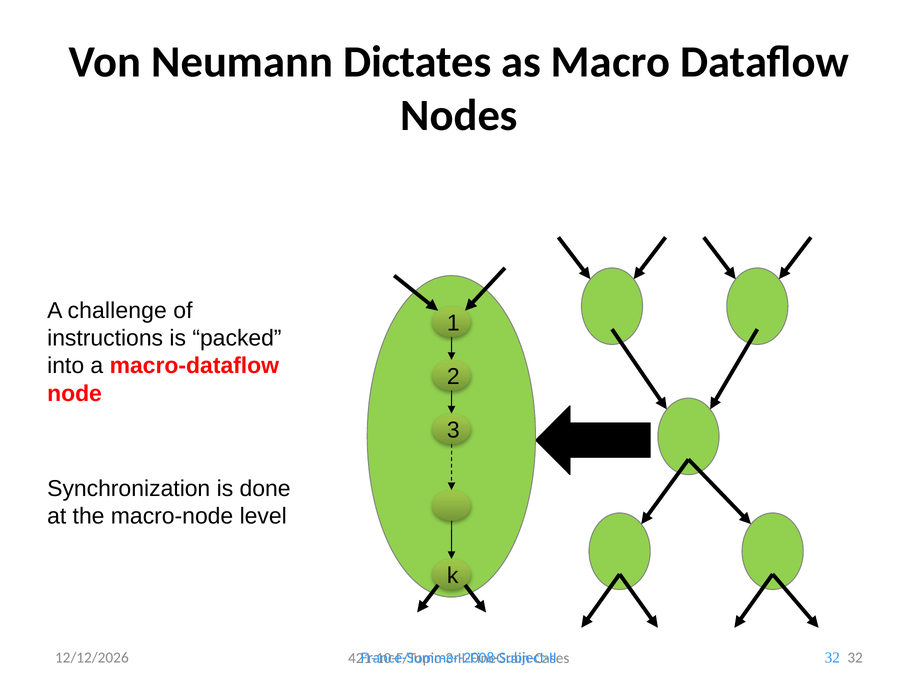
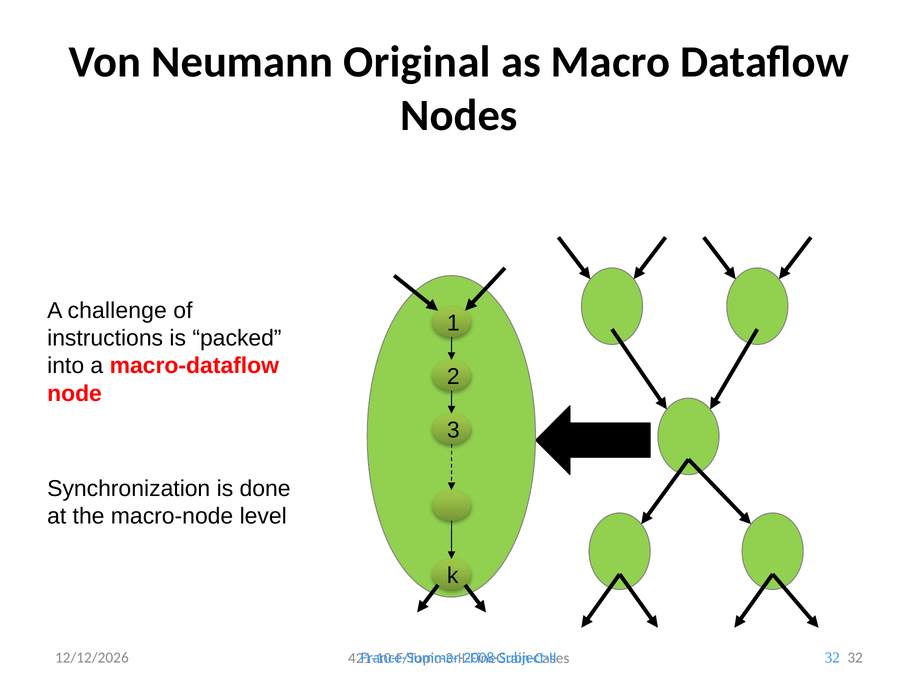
Dictates: Dictates -> Original
